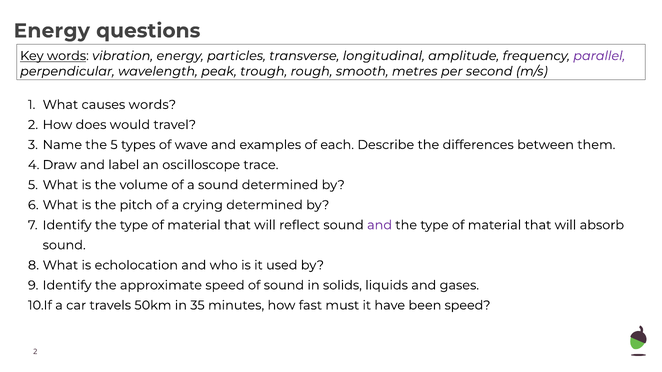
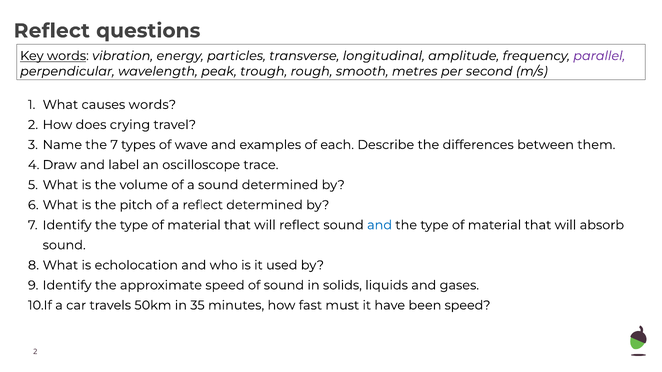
Energy at (52, 31): Energy -> Reflect
would: would -> crying
the 5: 5 -> 7
a crying: crying -> reflect
and at (380, 225) colour: purple -> blue
